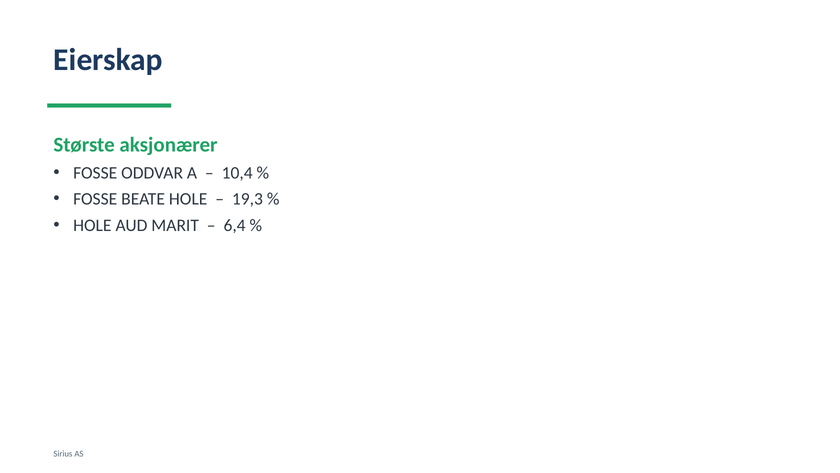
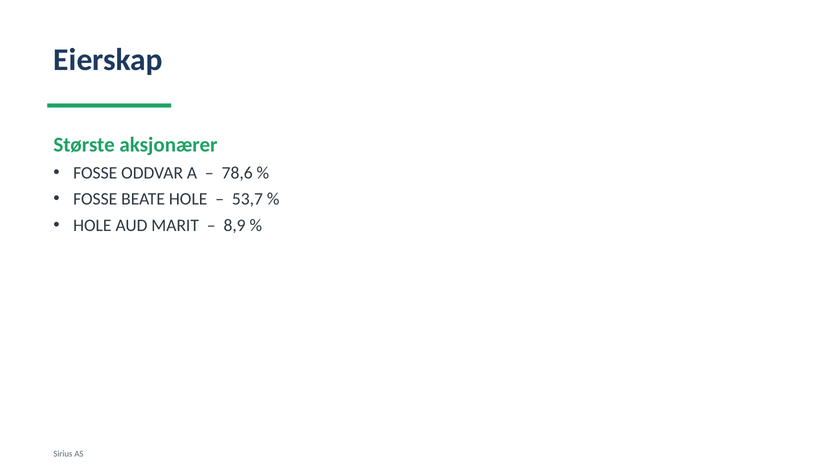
10,4: 10,4 -> 78,6
19,3: 19,3 -> 53,7
6,4: 6,4 -> 8,9
